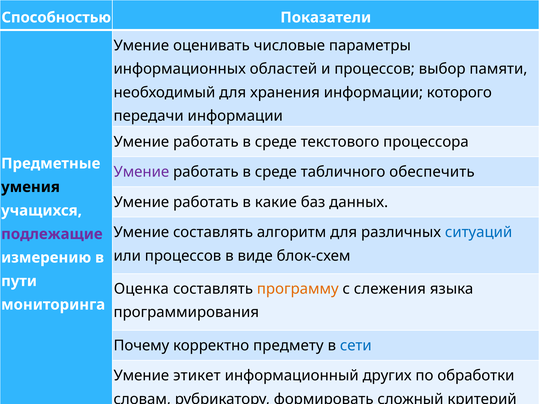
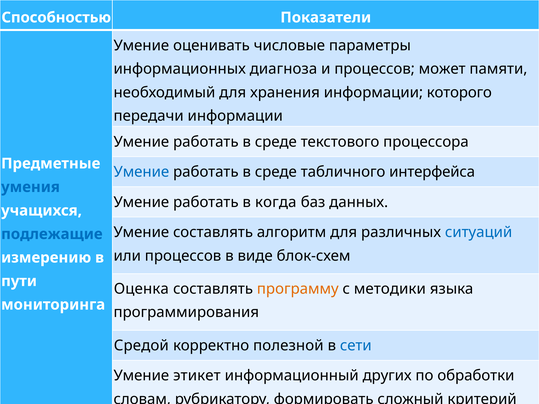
областей: областей -> диагноза
выбор: выбор -> может
Умение at (141, 172) colour: purple -> blue
обеспечить: обеспечить -> интерфейса
умения colour: black -> blue
какие: какие -> когда
подлежащие colour: purple -> blue
слежения: слежения -> методики
Почему: Почему -> Средой
предмету: предмету -> полезной
